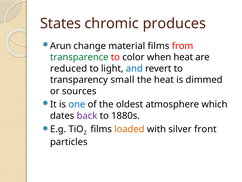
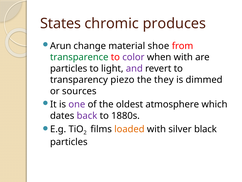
material films: films -> shoe
color colour: black -> purple
when heat: heat -> with
reduced at (69, 68): reduced -> particles
and colour: blue -> purple
small: small -> piezo
the heat: heat -> they
one colour: blue -> purple
front: front -> black
